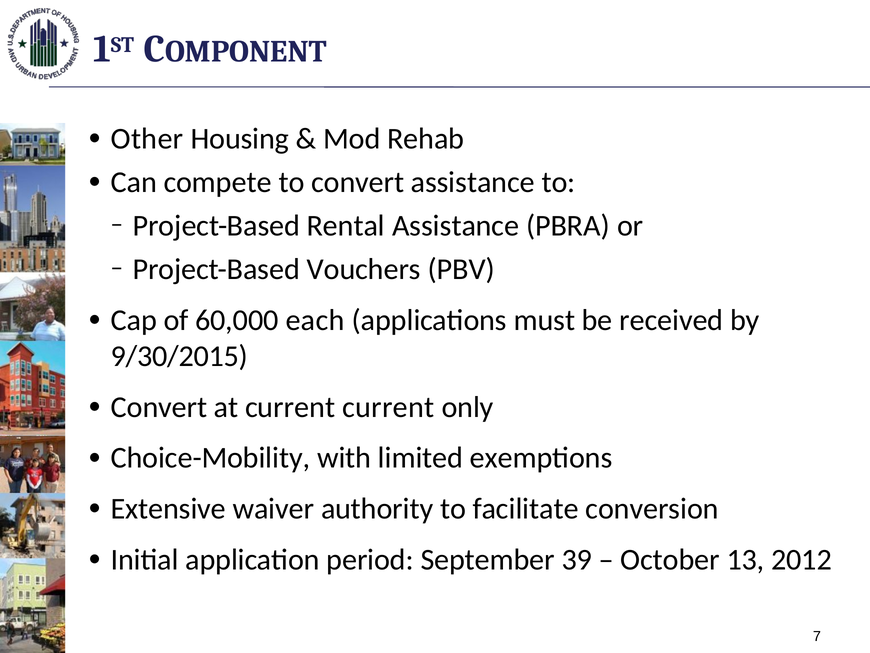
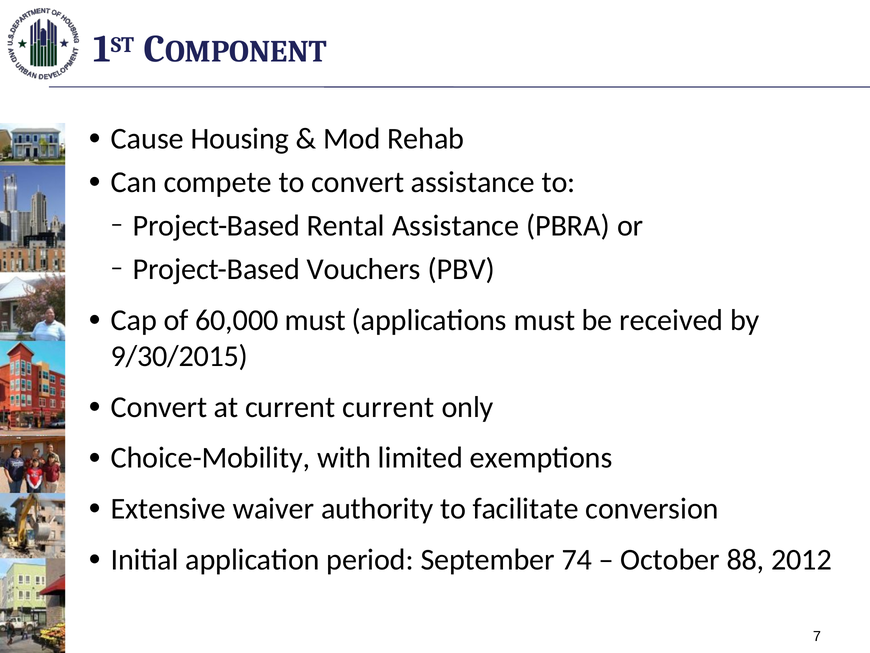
Other: Other -> Cause
60,000 each: each -> must
39: 39 -> 74
13: 13 -> 88
